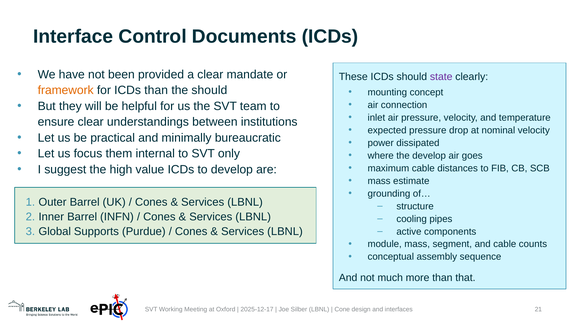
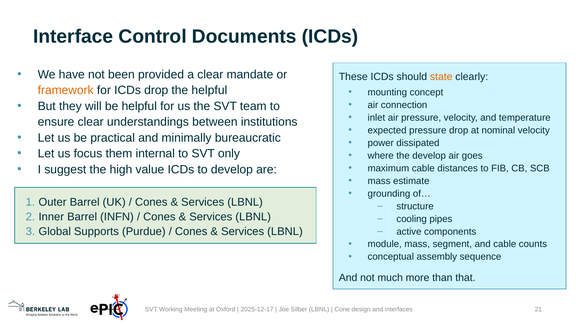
state colour: purple -> orange
ICDs than: than -> drop
the should: should -> helpful
